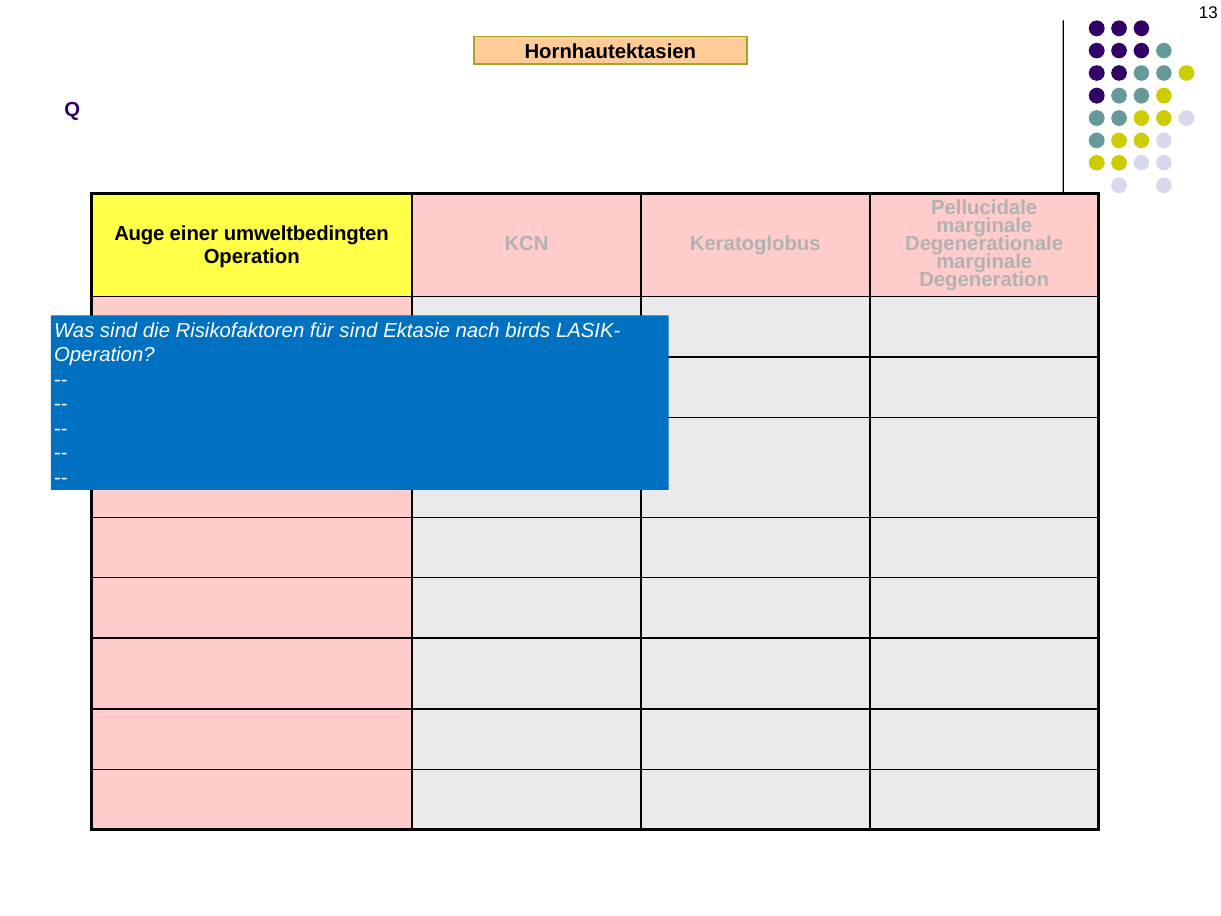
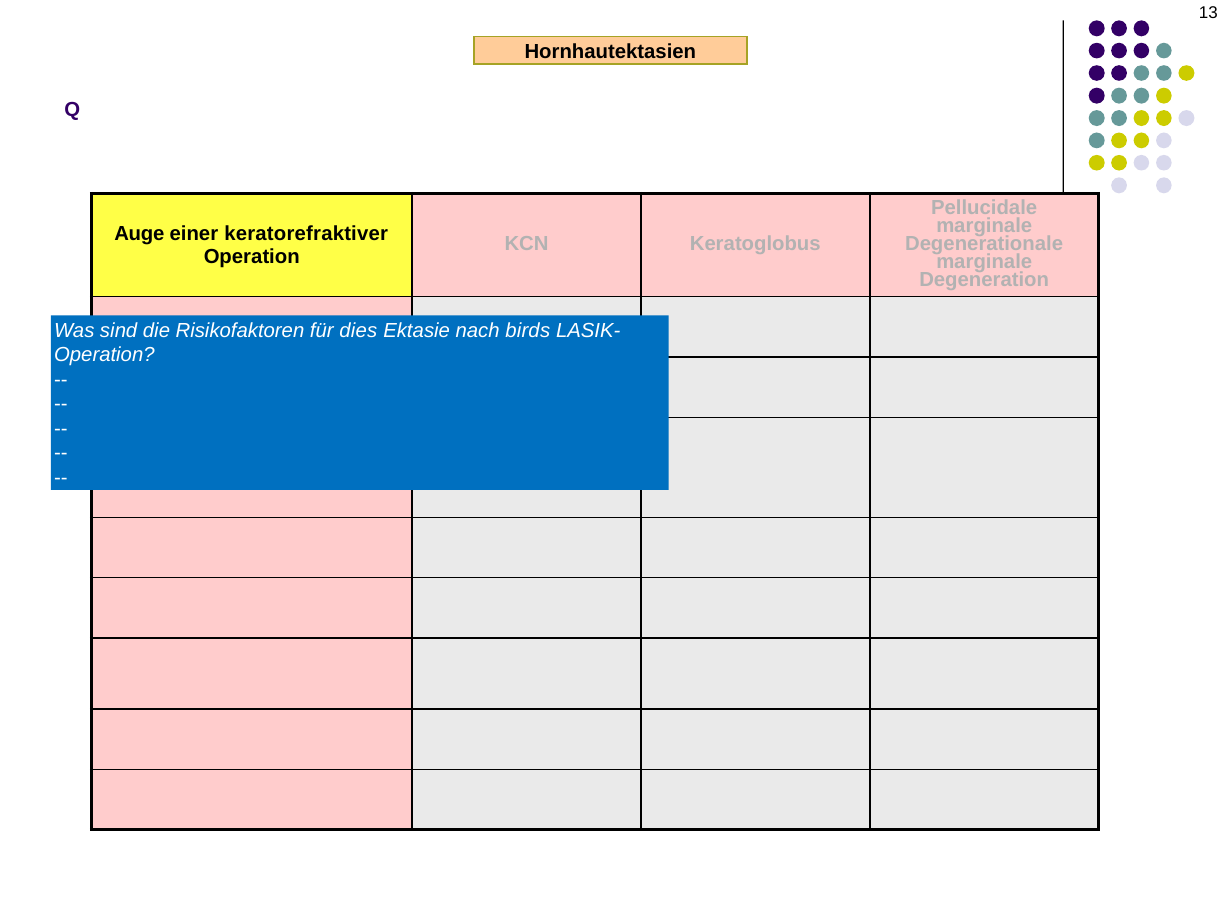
umweltbedingten: umweltbedingten -> keratorefraktiver
für sind: sind -> dies
